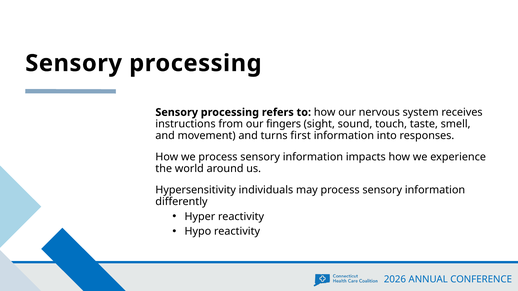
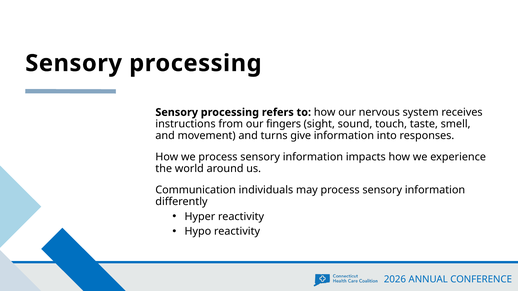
first: first -> give
Hypersensitivity: Hypersensitivity -> Communication
